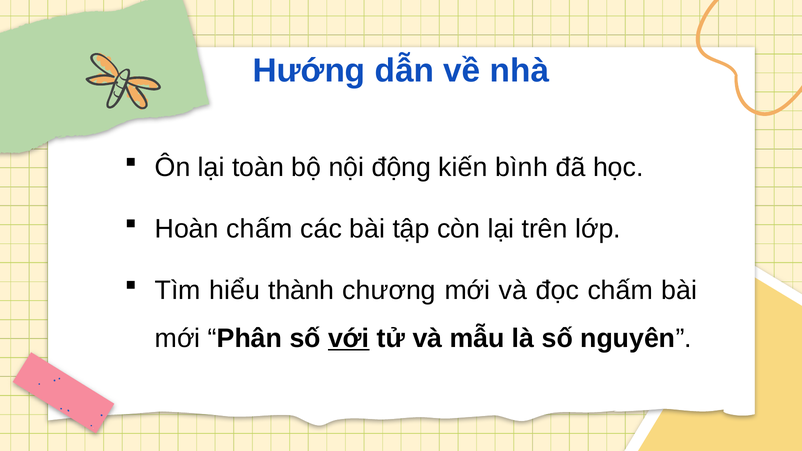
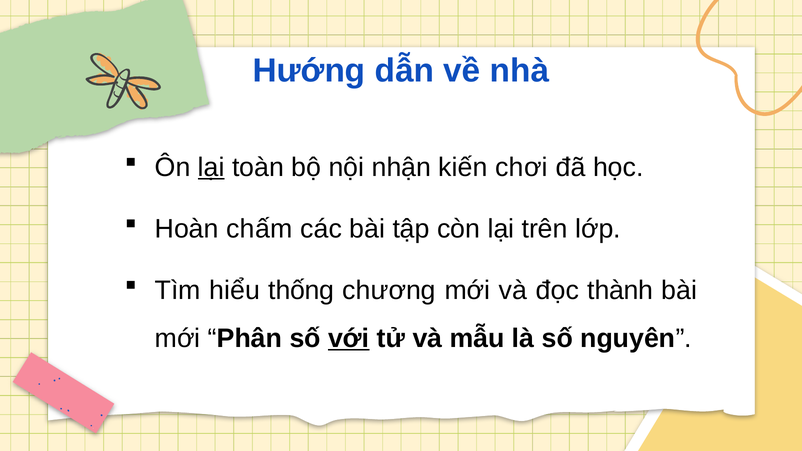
lại at (211, 167) underline: none -> present
động: động -> nhận
bình: bình -> chơi
thành: thành -> thống
đọc chấm: chấm -> thành
